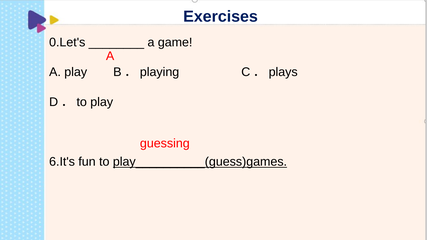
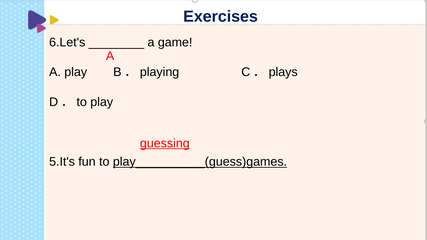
0.Let's: 0.Let's -> 6.Let's
guessing underline: none -> present
6.It's: 6.It's -> 5.It's
